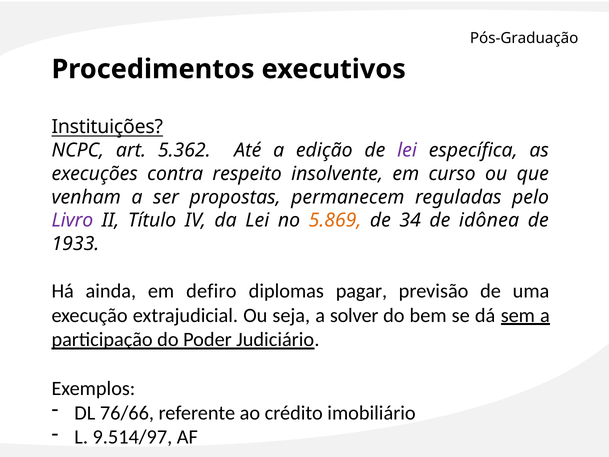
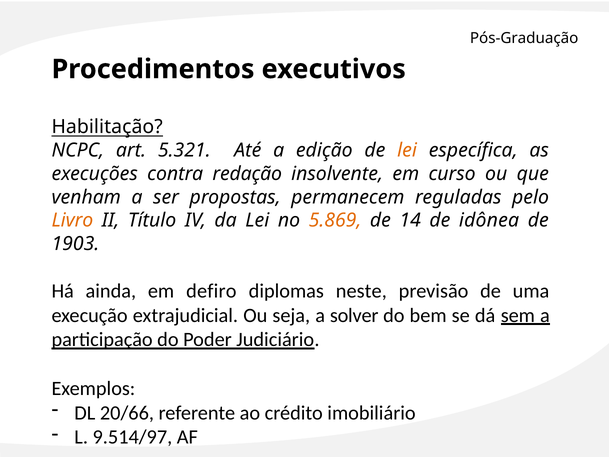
Instituições: Instituições -> Habilitação
5.362: 5.362 -> 5.321
lei at (407, 150) colour: purple -> orange
respeito: respeito -> redação
Livro colour: purple -> orange
34: 34 -> 14
1933: 1933 -> 1903
pagar: pagar -> neste
76/66: 76/66 -> 20/66
